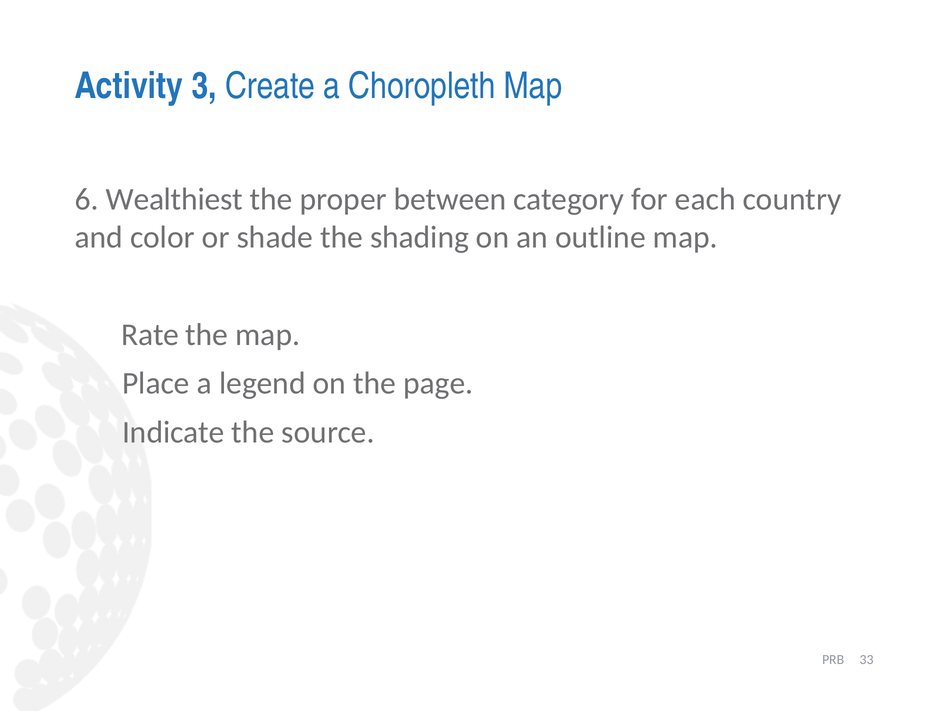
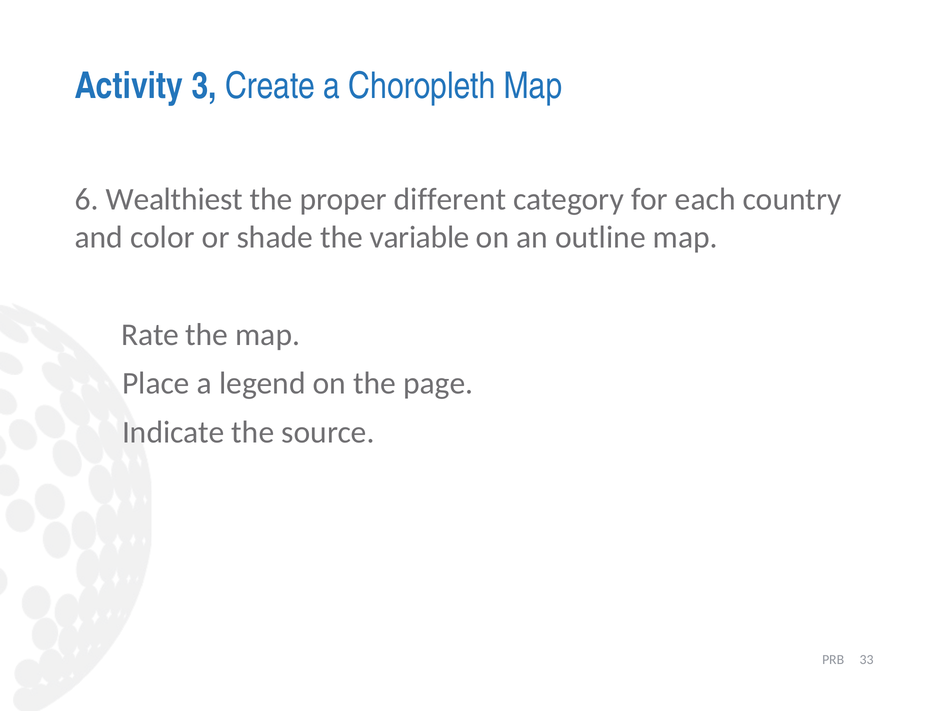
between: between -> different
shading: shading -> variable
